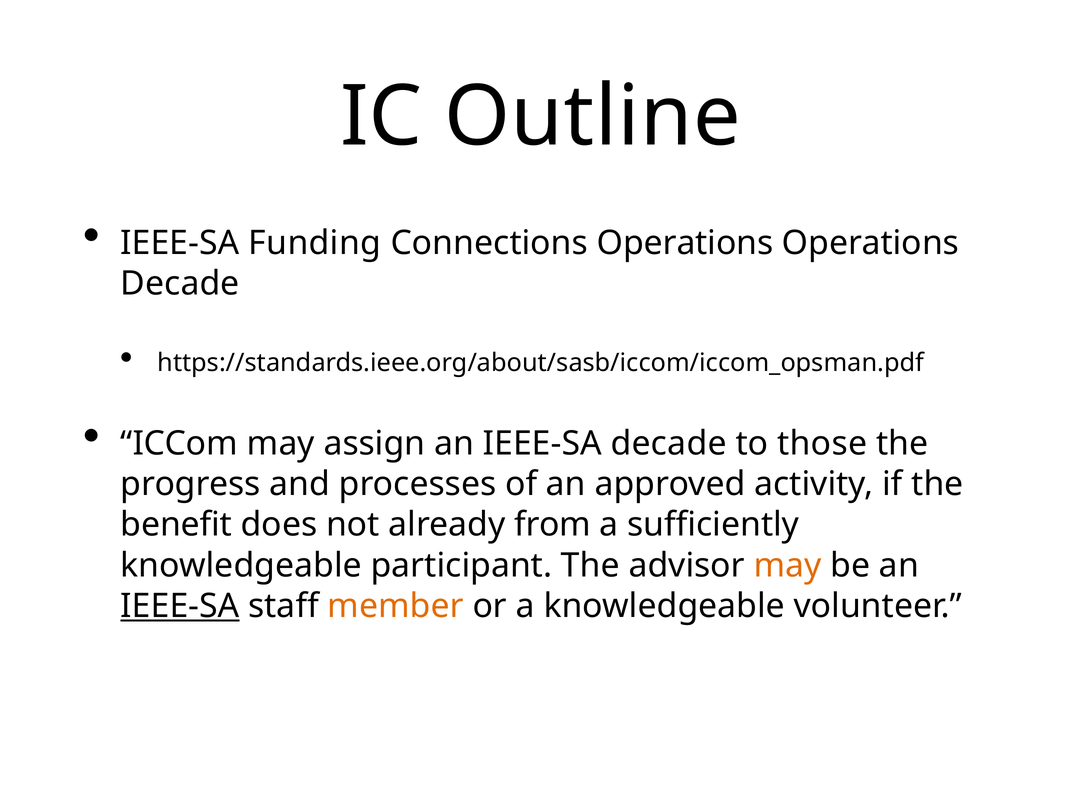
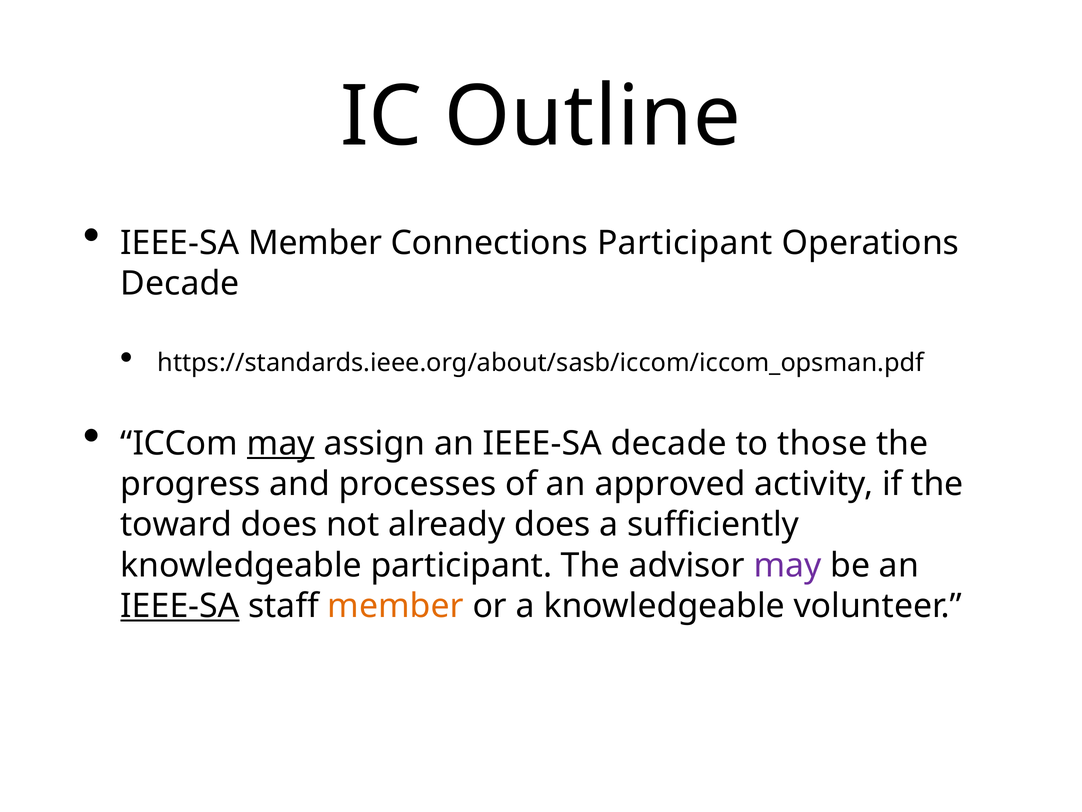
IEEE-SA Funding: Funding -> Member
Connections Operations: Operations -> Participant
may at (281, 443) underline: none -> present
benefit: benefit -> toward
already from: from -> does
may at (788, 565) colour: orange -> purple
